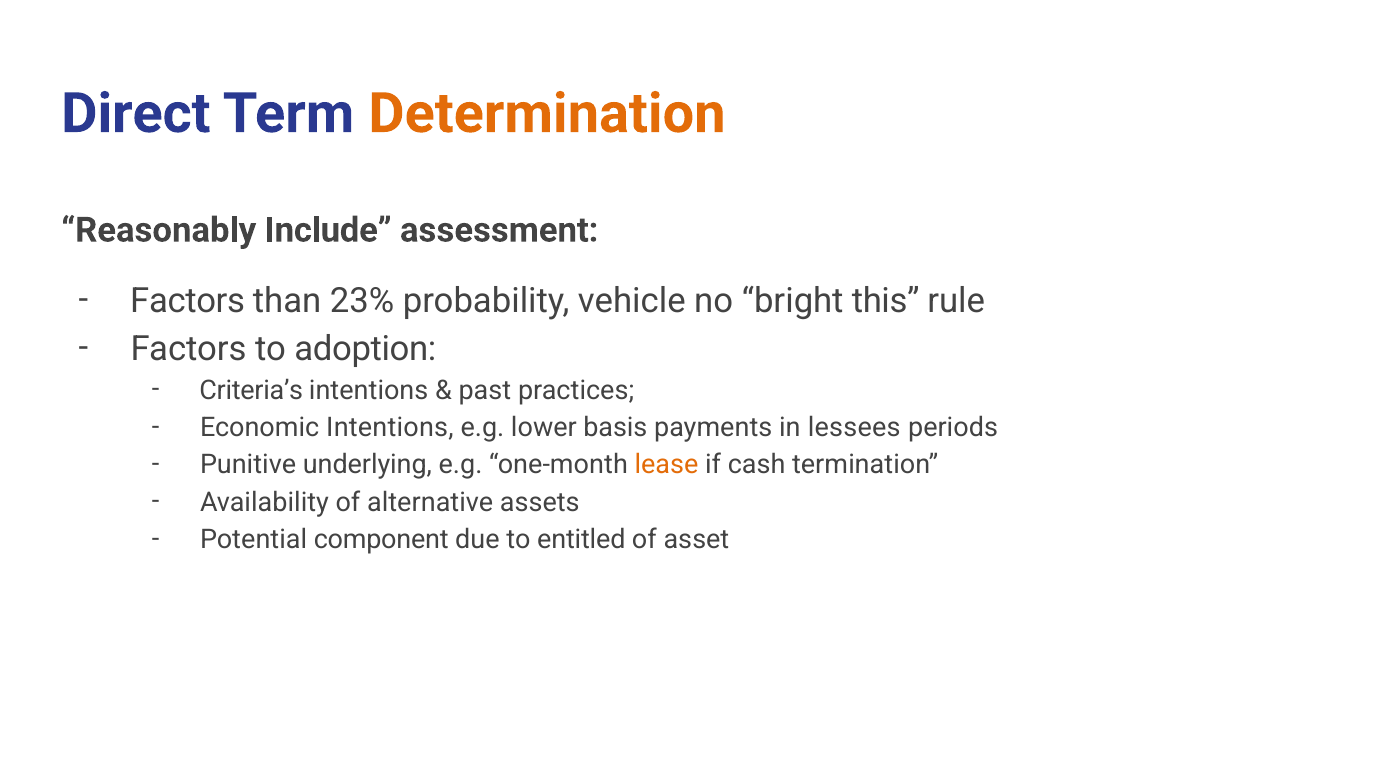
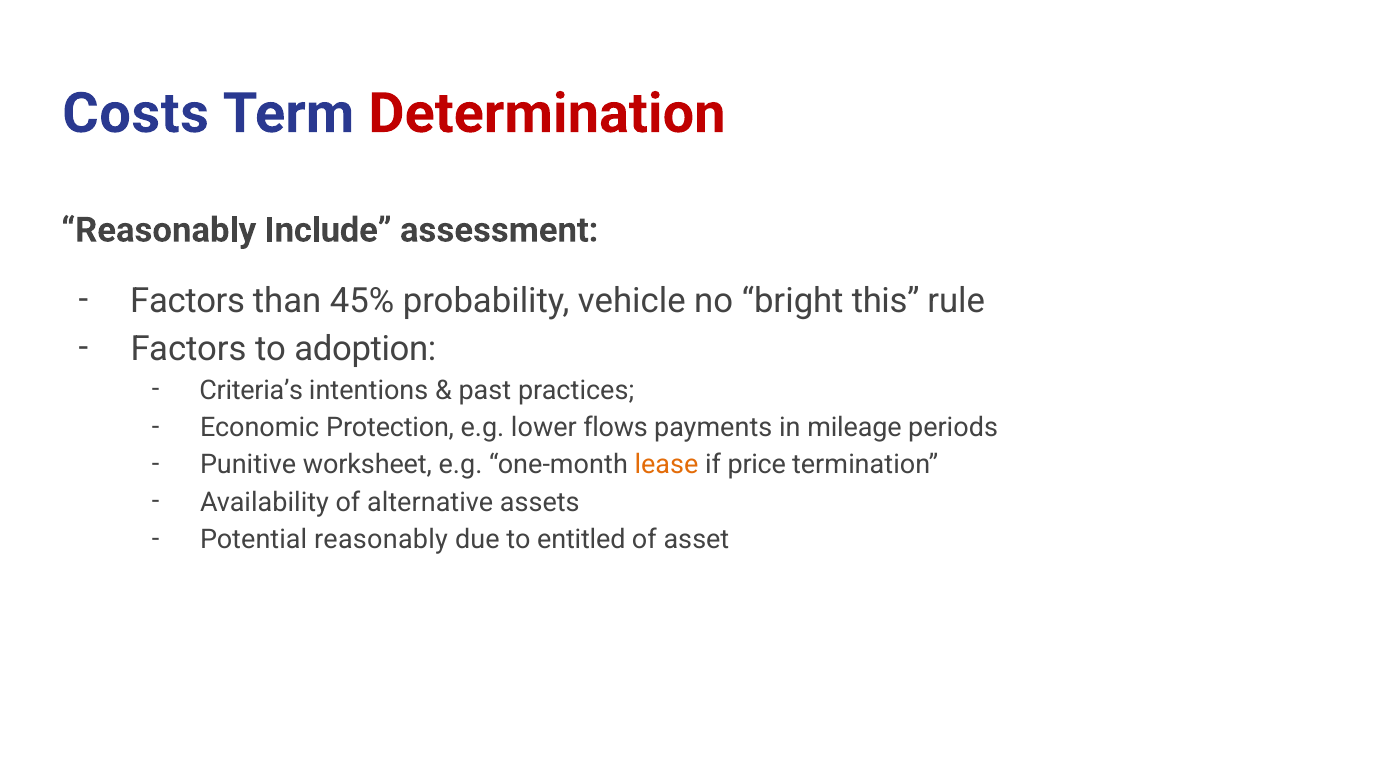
Direct: Direct -> Costs
Determination colour: orange -> red
23%: 23% -> 45%
Economic Intentions: Intentions -> Protection
basis: basis -> flows
lessees: lessees -> mileage
underlying: underlying -> worksheet
cash: cash -> price
Potential component: component -> reasonably
